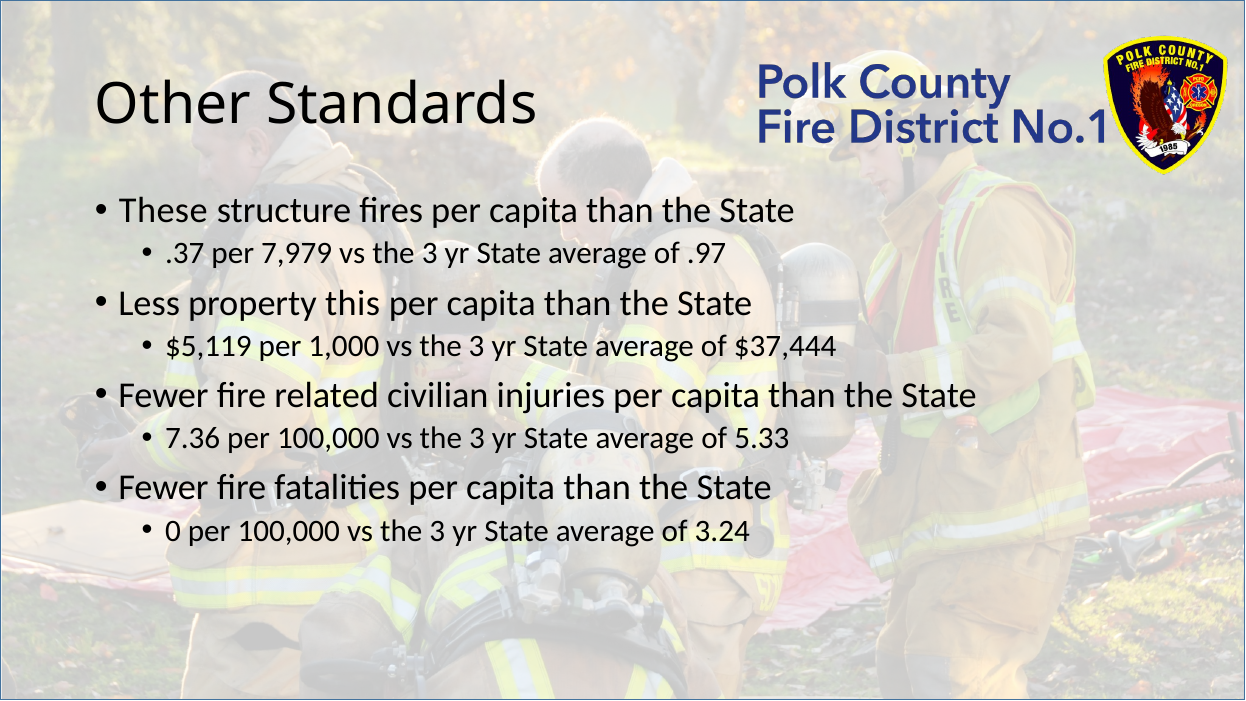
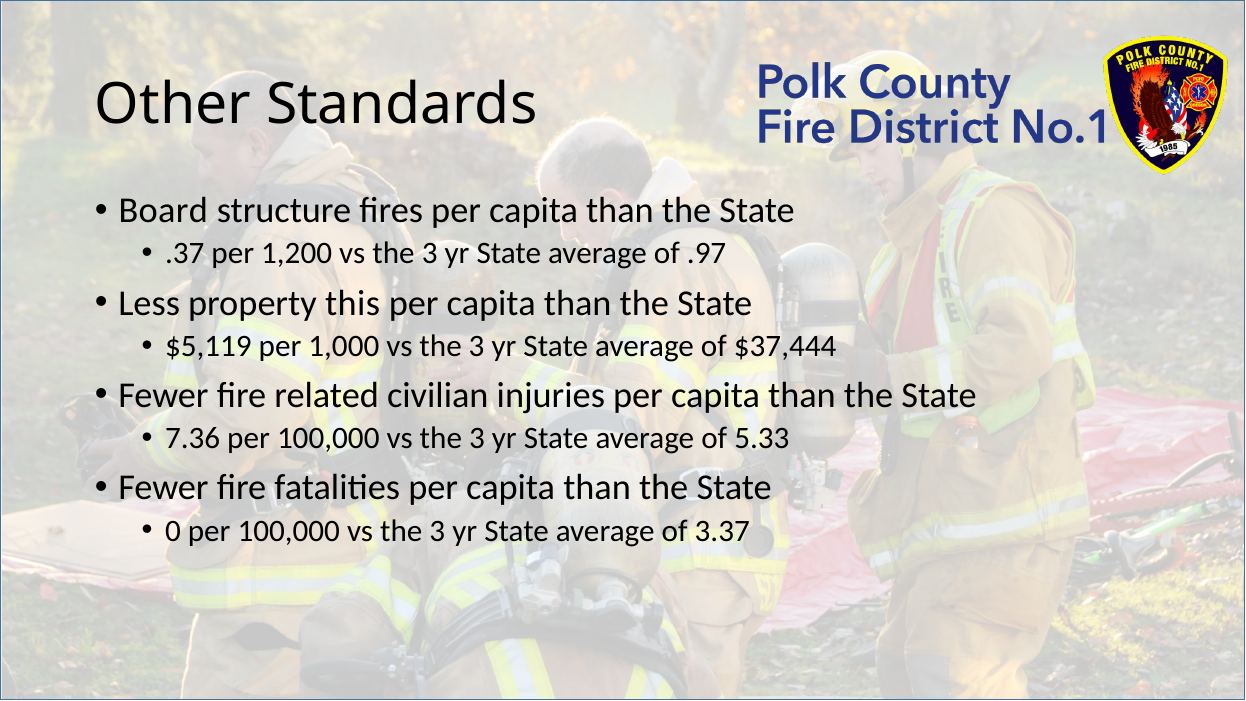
These: These -> Board
7,979: 7,979 -> 1,200
3.24: 3.24 -> 3.37
